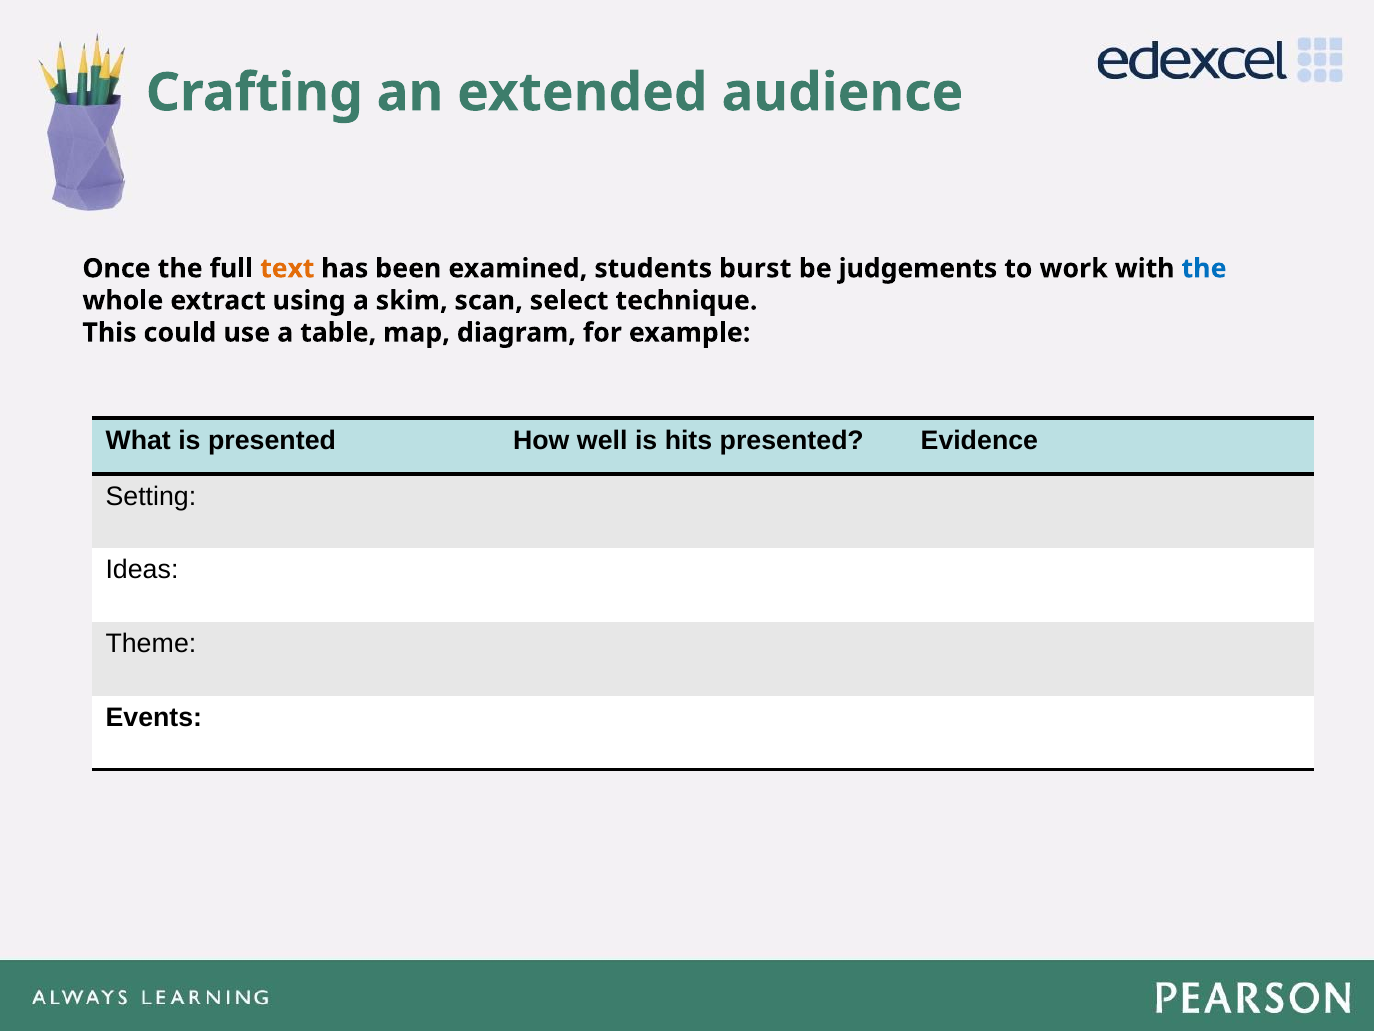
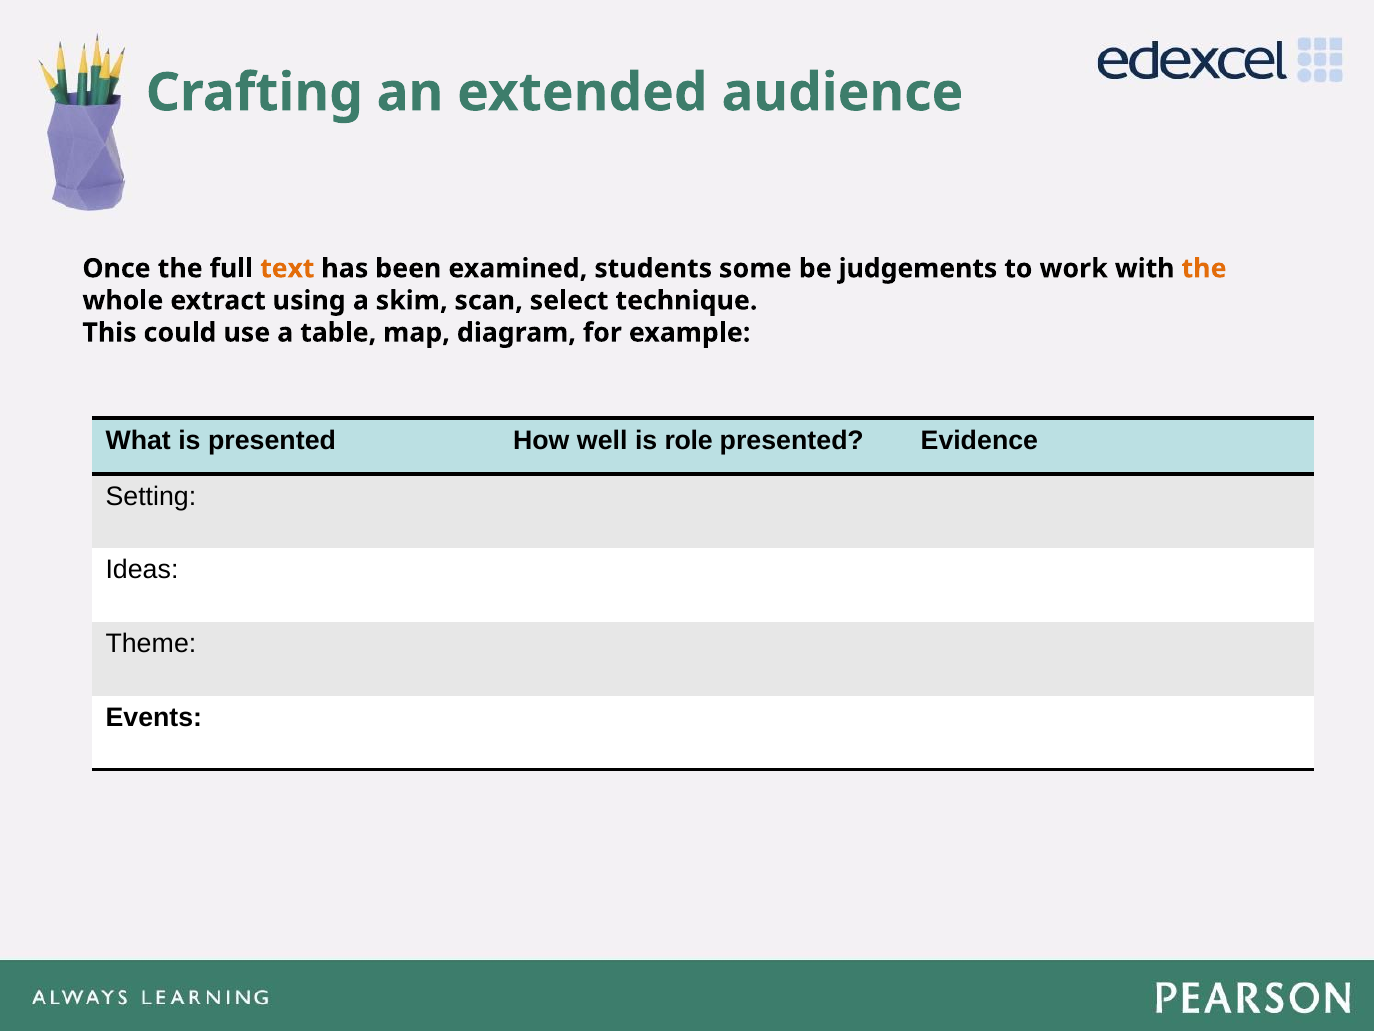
burst: burst -> some
the at (1204, 268) colour: blue -> orange
hits: hits -> role
